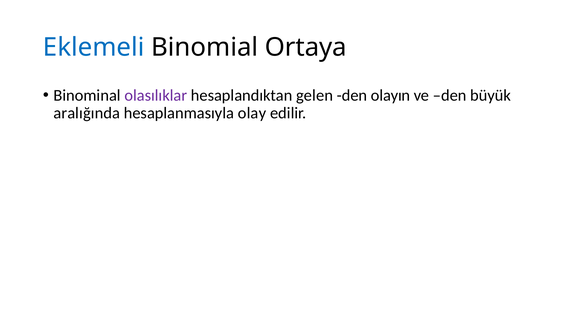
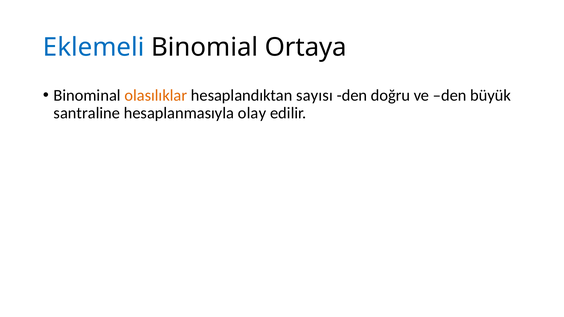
olasılıklar colour: purple -> orange
gelen: gelen -> sayısı
olayın: olayın -> doğru
aralığında: aralığında -> santraline
